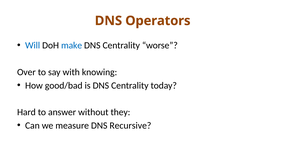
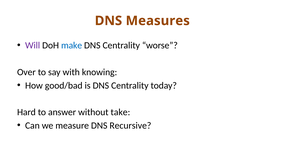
Operators: Operators -> Measures
Will colour: blue -> purple
they: they -> take
